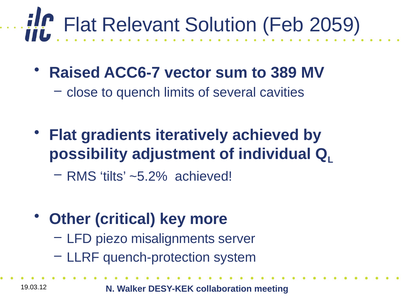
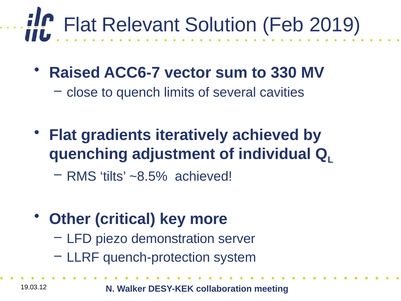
2059: 2059 -> 2019
389: 389 -> 330
possibility: possibility -> quenching
~5.2%: ~5.2% -> ~8.5%
misalignments: misalignments -> demonstration
